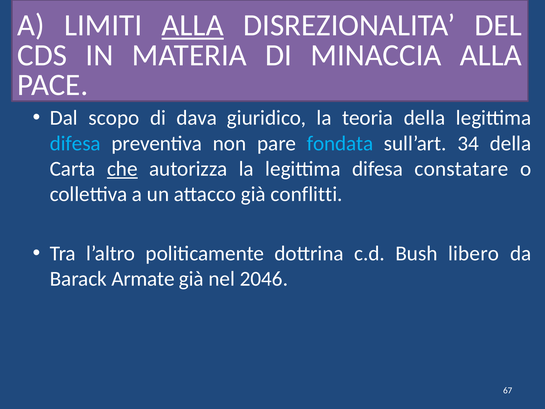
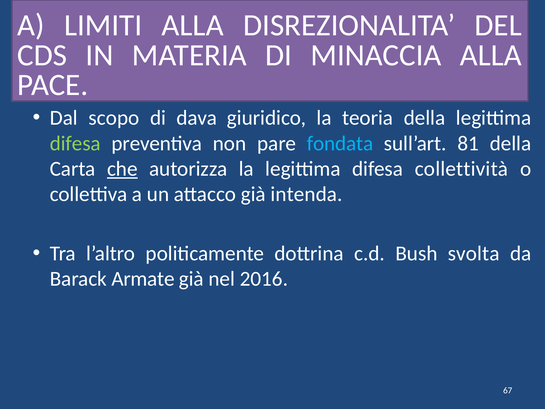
ALLA at (193, 25) underline: present -> none
difesa at (75, 143) colour: light blue -> light green
34: 34 -> 81
constatare: constatare -> collettività
conflitti: conflitti -> intenda
libero: libero -> svolta
2046: 2046 -> 2016
